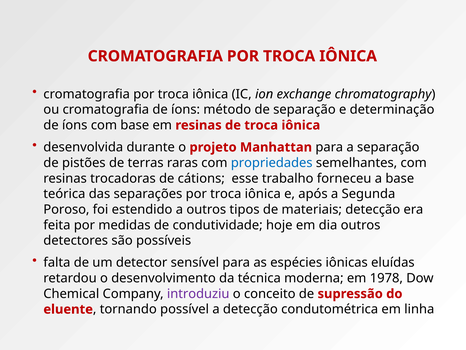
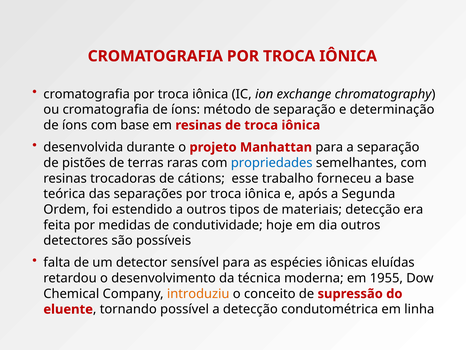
Poroso: Poroso -> Ordem
1978: 1978 -> 1955
introduziu colour: purple -> orange
